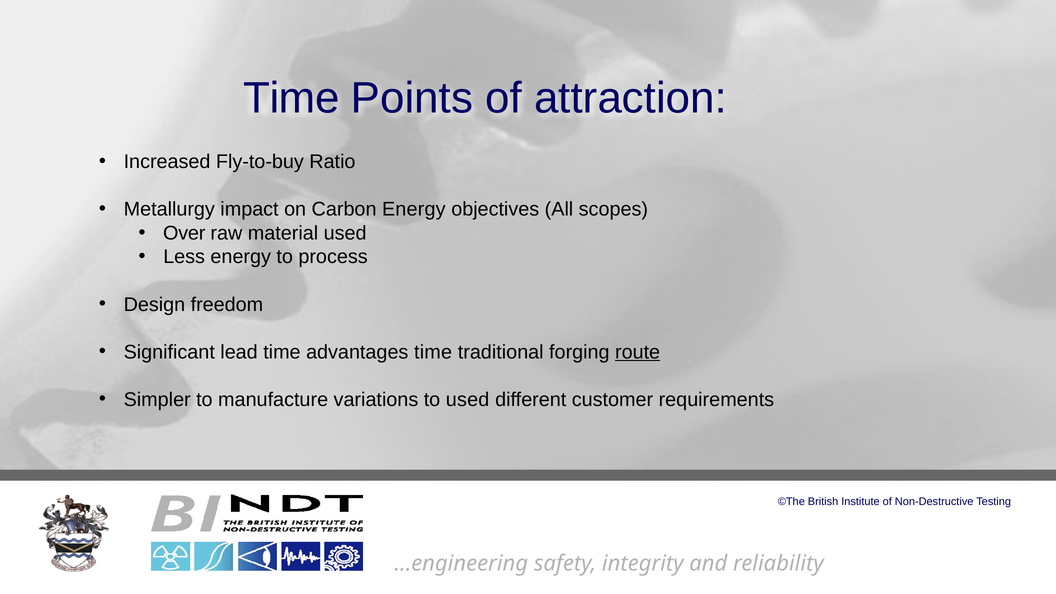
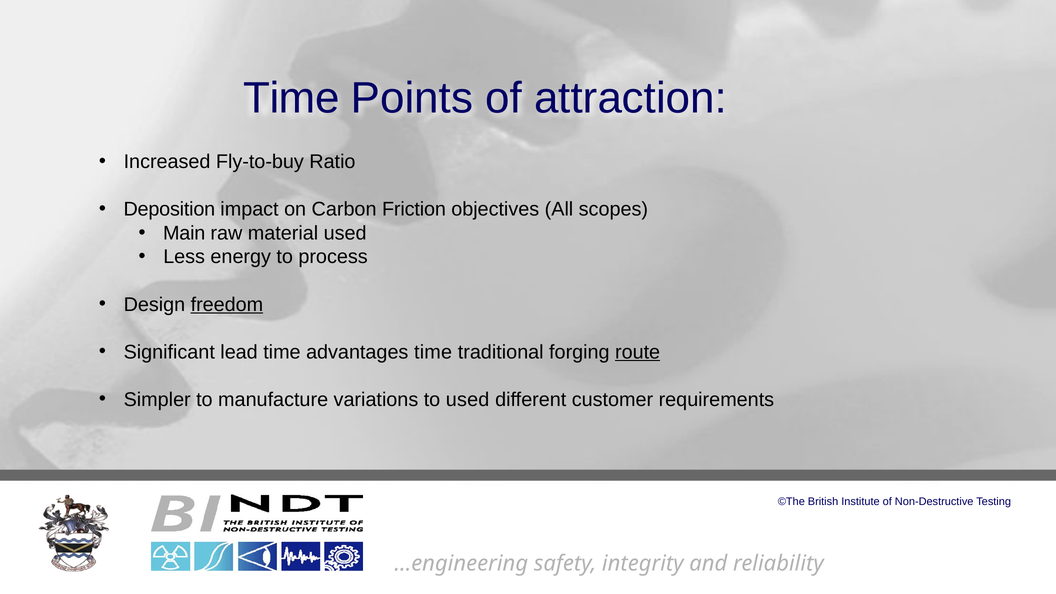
Metallurgy: Metallurgy -> Deposition
Carbon Energy: Energy -> Friction
Over: Over -> Main
freedom underline: none -> present
